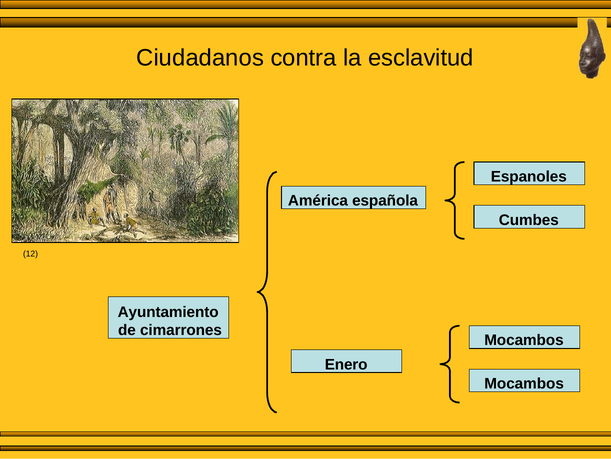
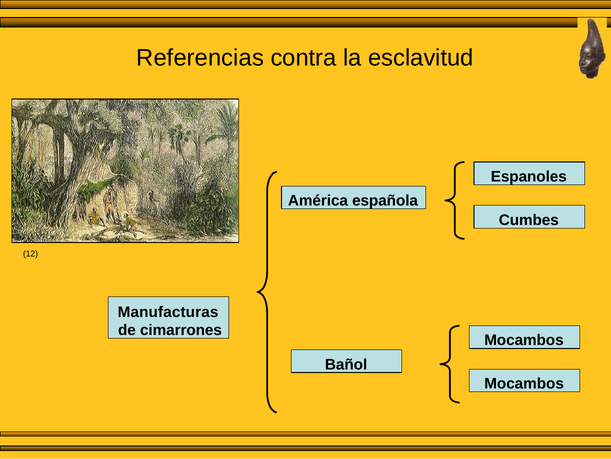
Ciudadanos: Ciudadanos -> Referencias
Ayuntamiento: Ayuntamiento -> Manufacturas
Enero: Enero -> Bañol
